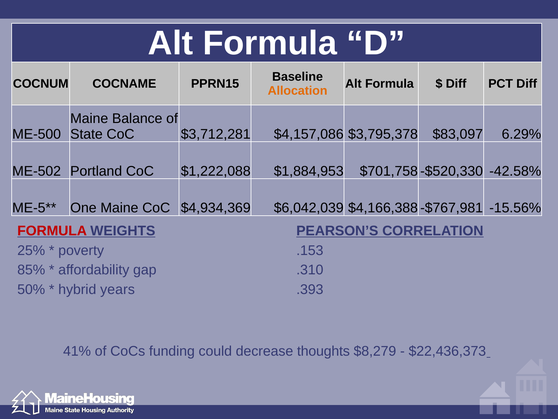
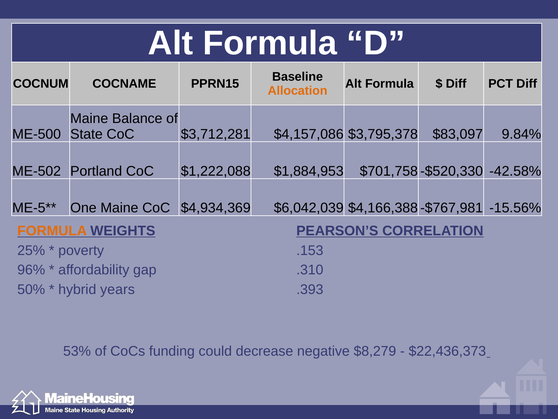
6.29%: 6.29% -> 9.84%
FORMULA at (52, 231) colour: red -> orange
85%: 85% -> 96%
41%: 41% -> 53%
thoughts: thoughts -> negative
